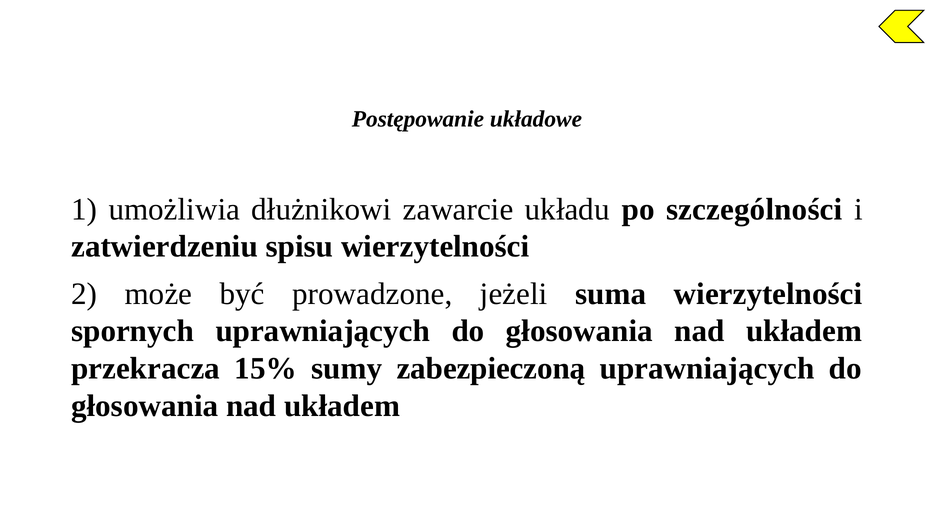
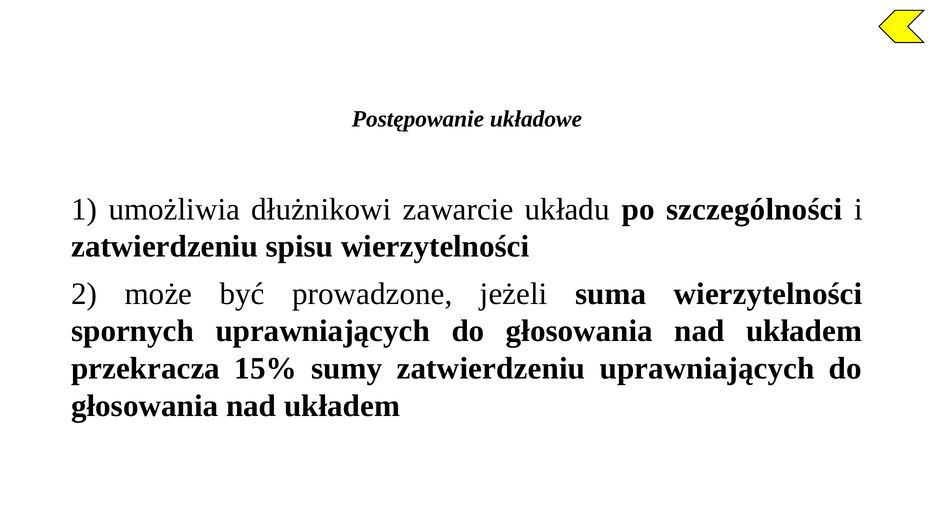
sumy zabezpieczoną: zabezpieczoną -> zatwierdzeniu
